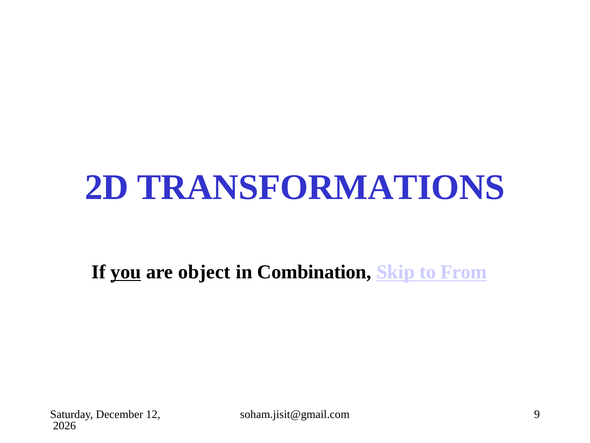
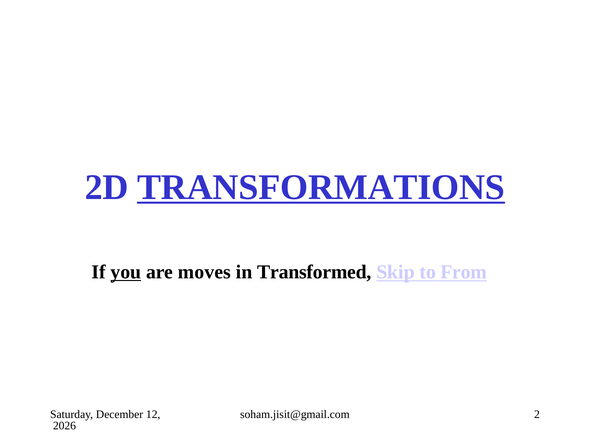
TRANSFORMATIONS underline: none -> present
object: object -> moves
Combination: Combination -> Transformed
9: 9 -> 2
